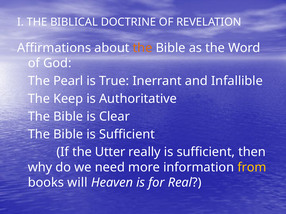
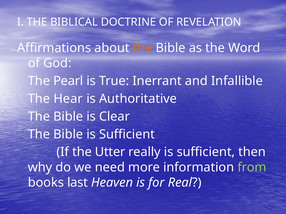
Keep: Keep -> Hear
from colour: yellow -> light green
will: will -> last
